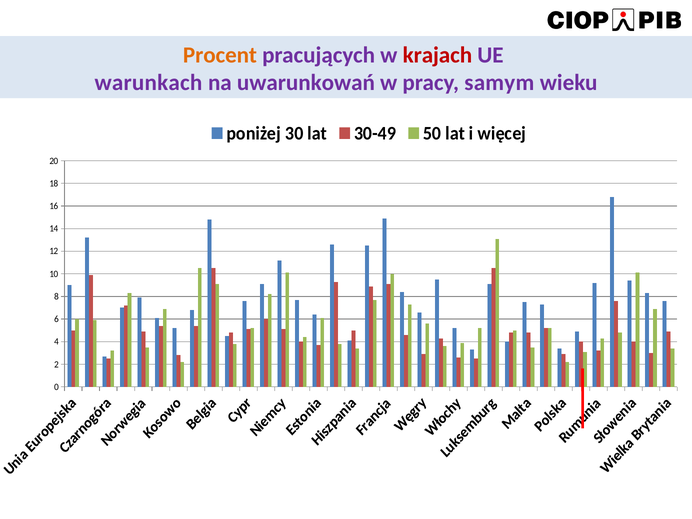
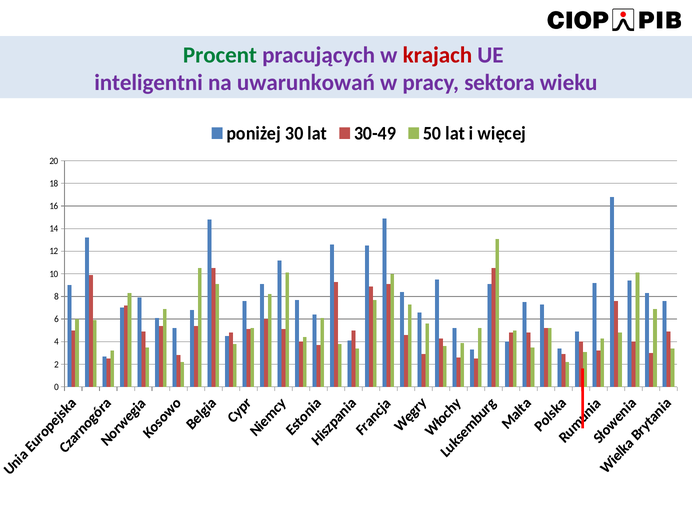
Procent colour: orange -> green
warunkach: warunkach -> inteligentni
samym: samym -> sektora
